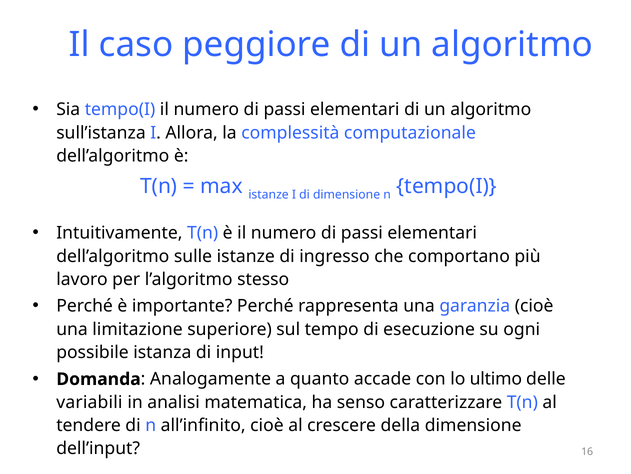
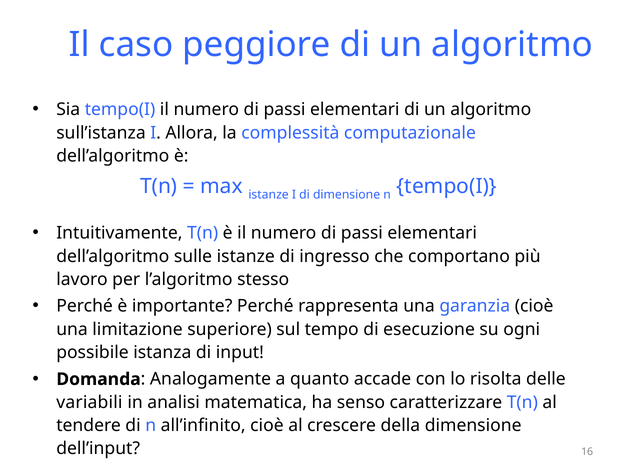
ultimo: ultimo -> risolta
